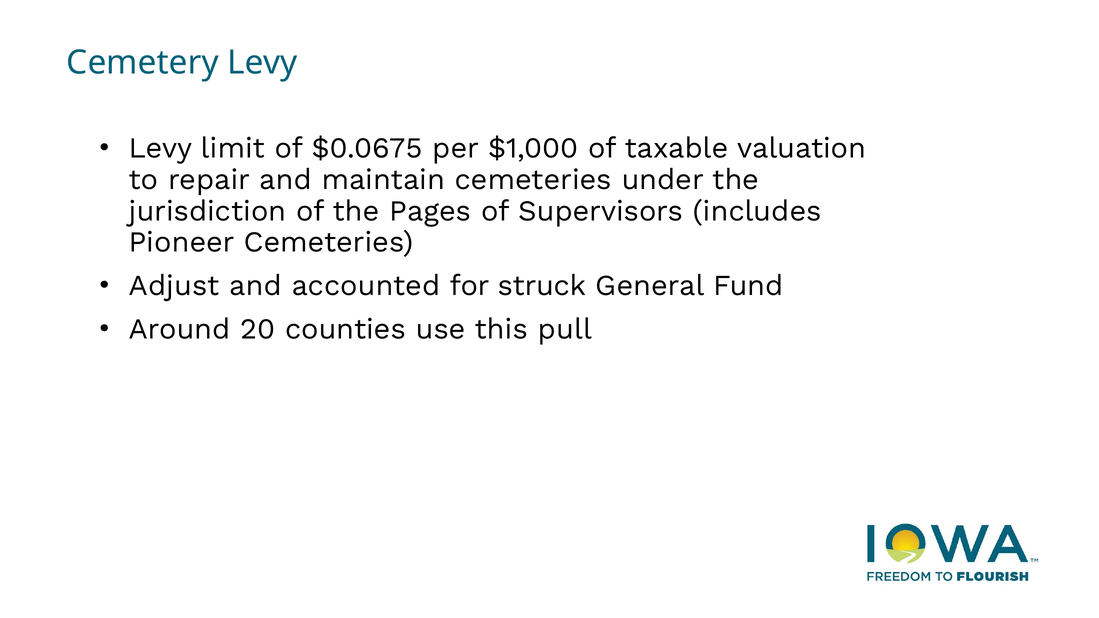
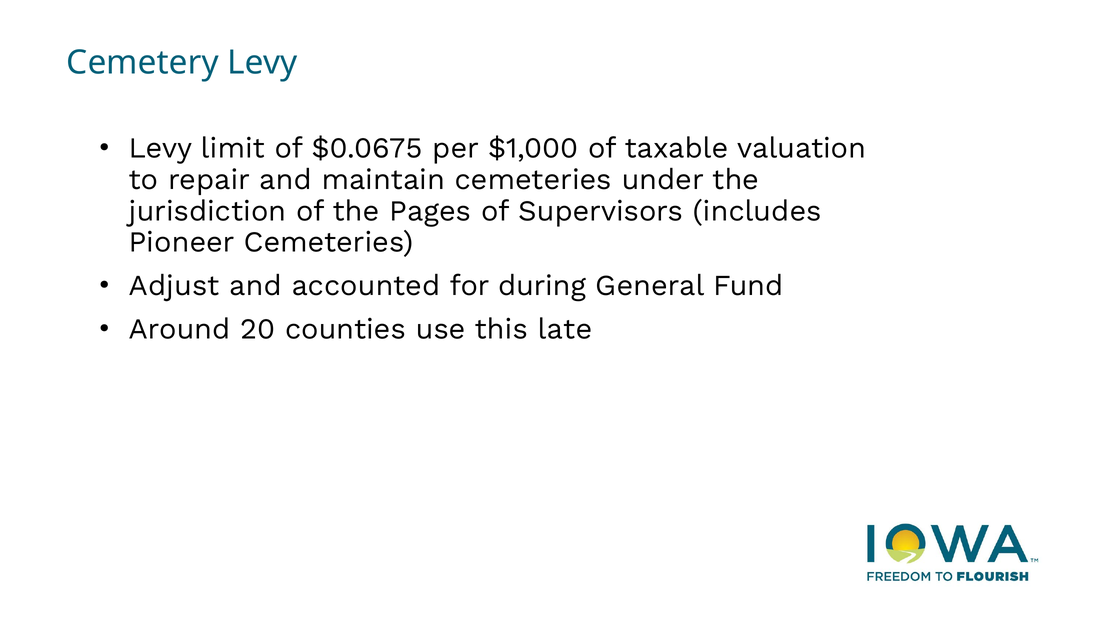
struck: struck -> during
pull: pull -> late
